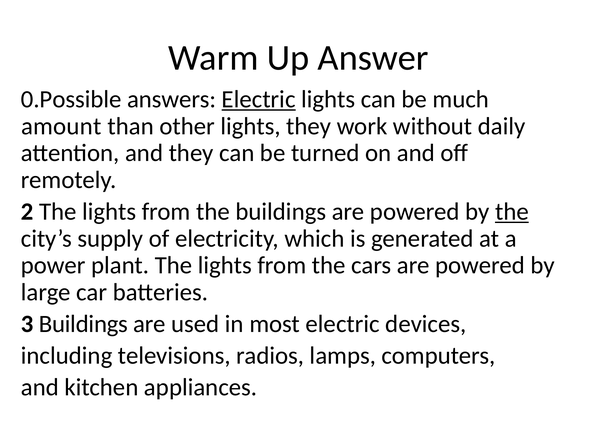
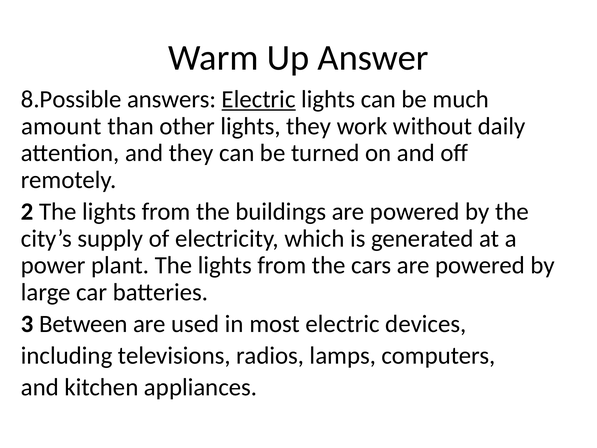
0.Possible: 0.Possible -> 8.Possible
the at (512, 211) underline: present -> none
3 Buildings: Buildings -> Between
